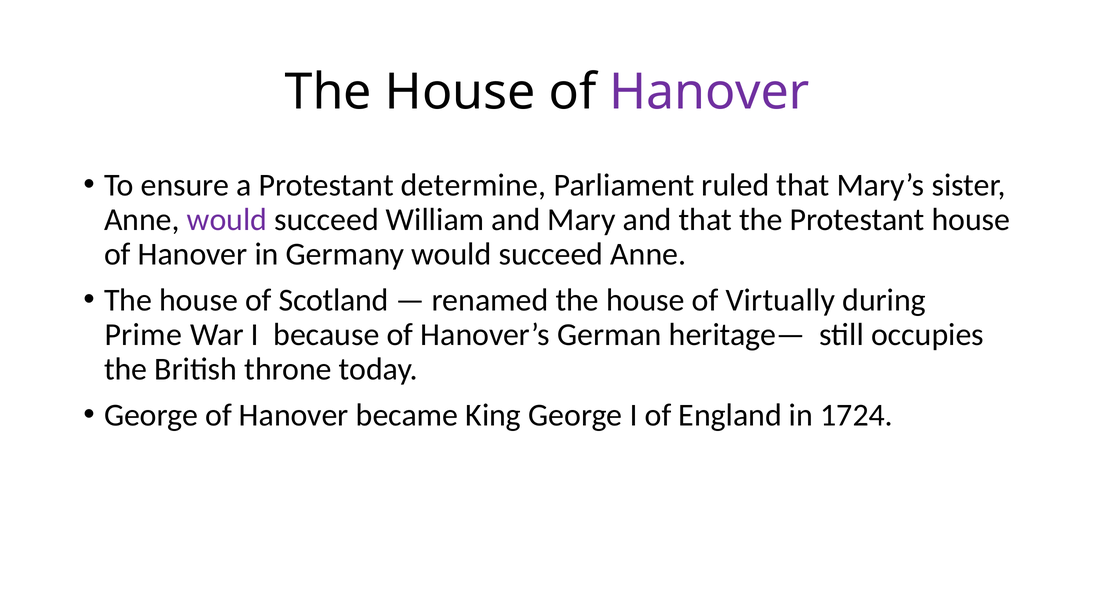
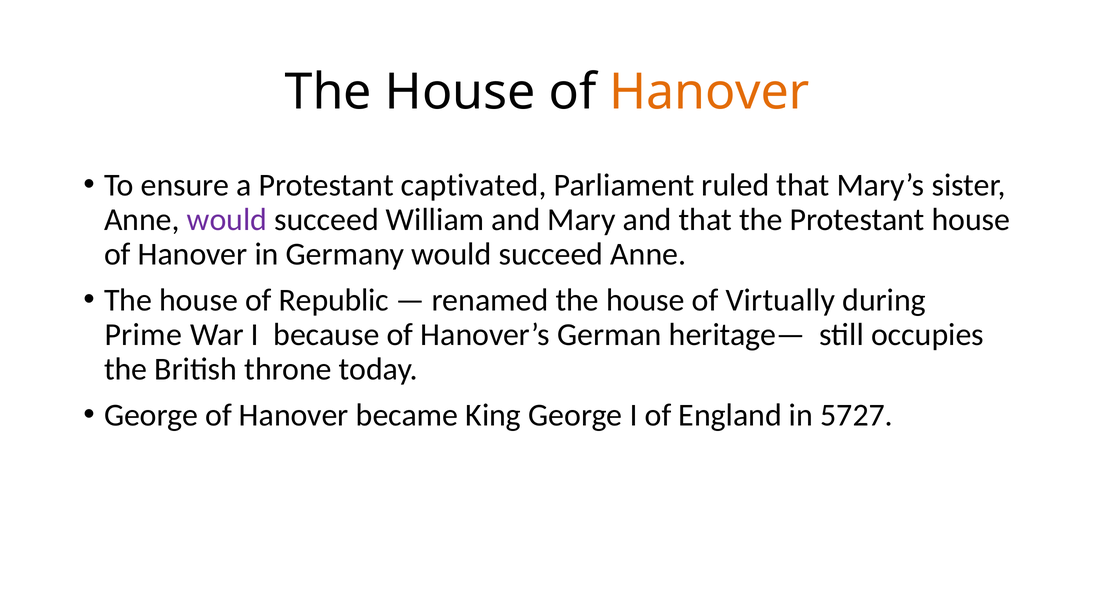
Hanover at (710, 92) colour: purple -> orange
determine: determine -> captivated
Scotland: Scotland -> Republic
1724: 1724 -> 5727
